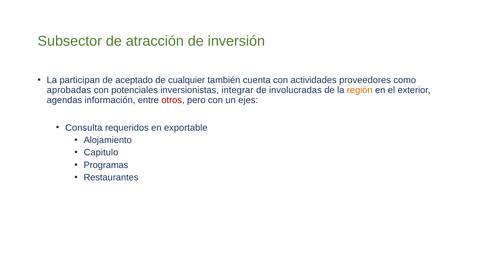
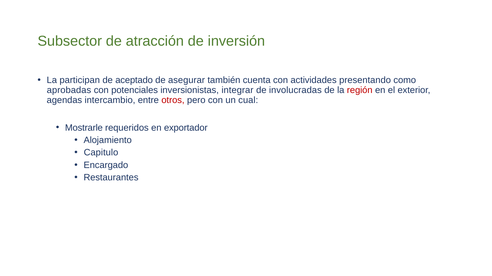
cualquier: cualquier -> asegurar
proveedores: proveedores -> presentando
región colour: orange -> red
información: información -> intercambio
ejes: ejes -> cual
Consulta: Consulta -> Mostrarle
exportable: exportable -> exportador
Programas: Programas -> Encargado
